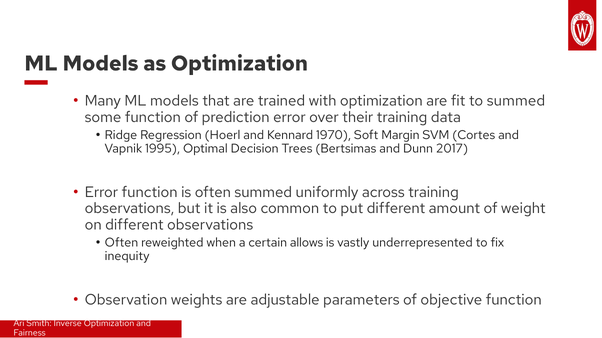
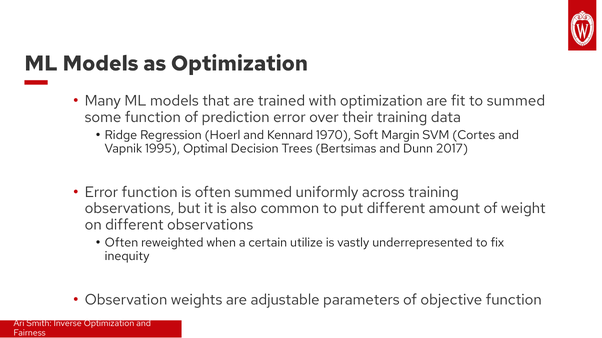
allows: allows -> utilize
